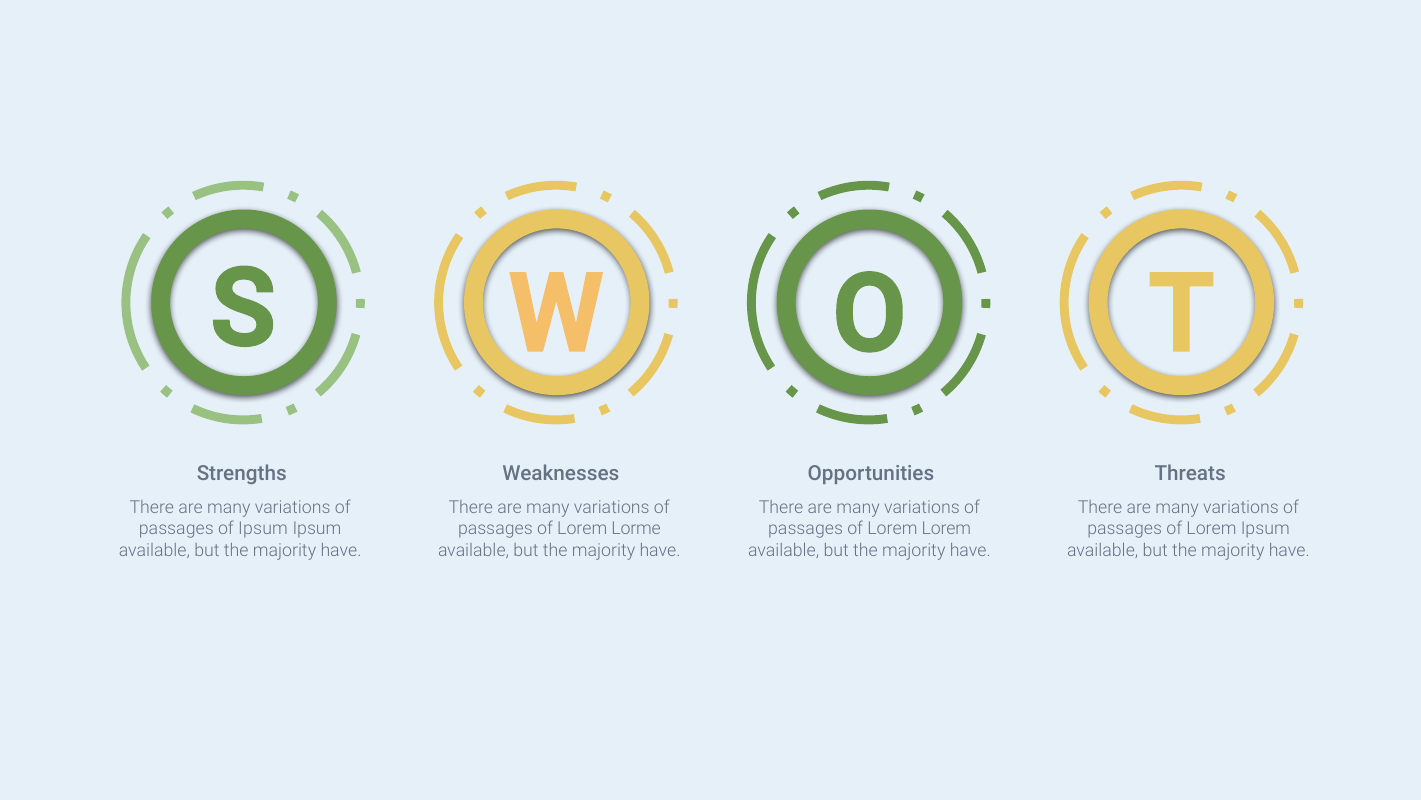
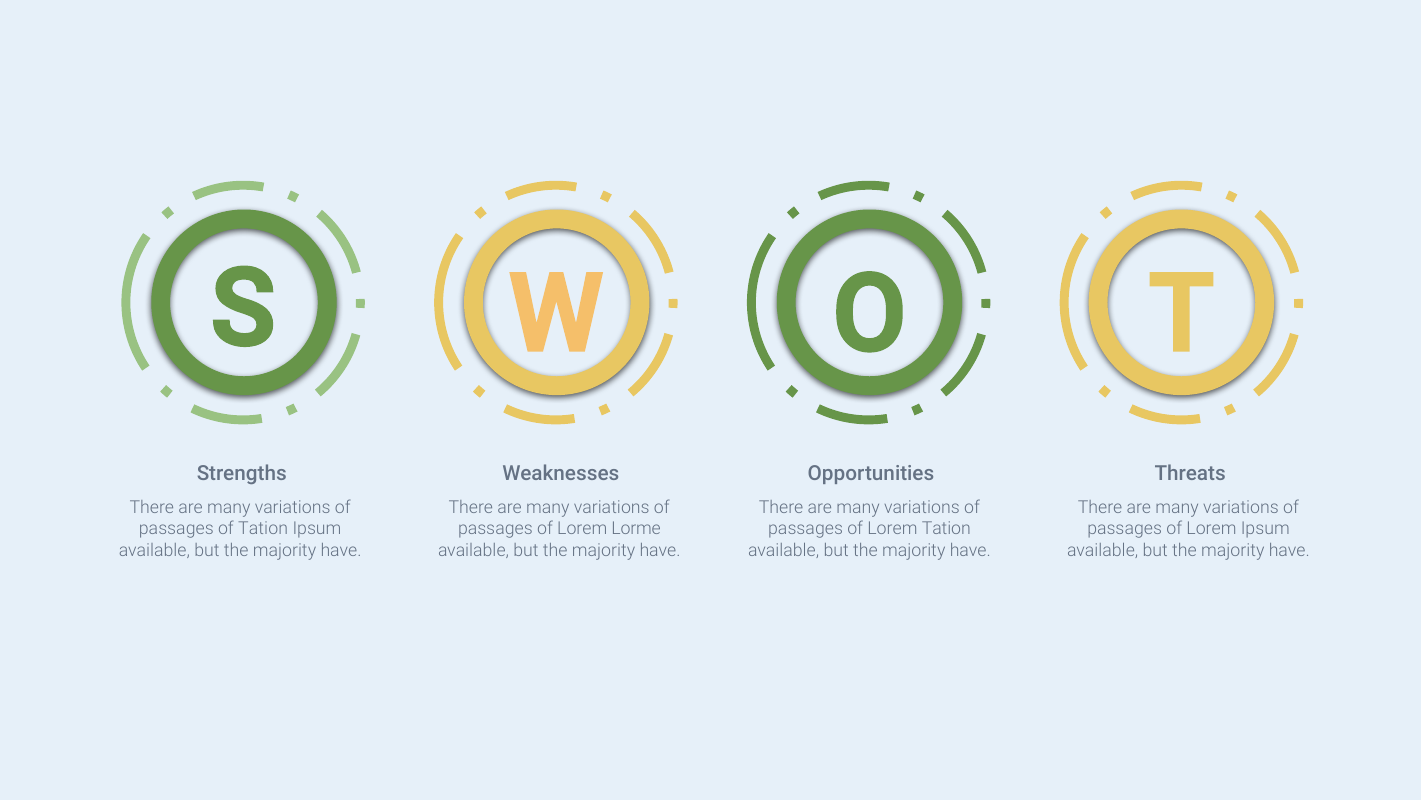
of Ipsum: Ipsum -> Tation
Lorem Lorem: Lorem -> Tation
